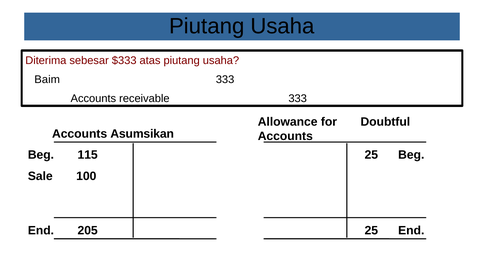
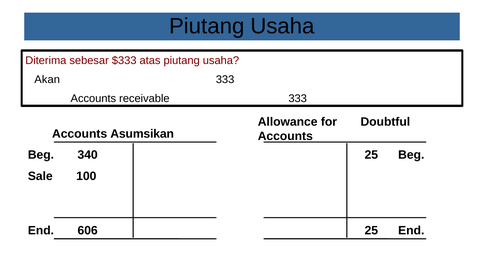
Baim: Baim -> Akan
115: 115 -> 340
205: 205 -> 606
